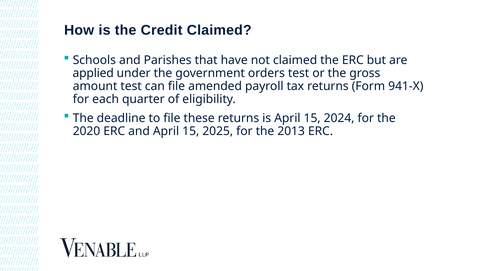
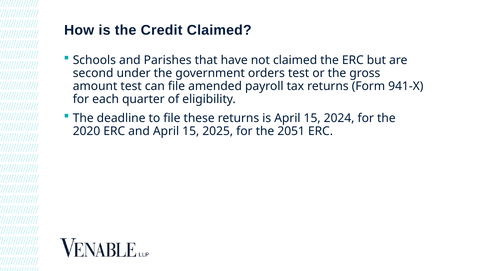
applied: applied -> second
2013: 2013 -> 2051
